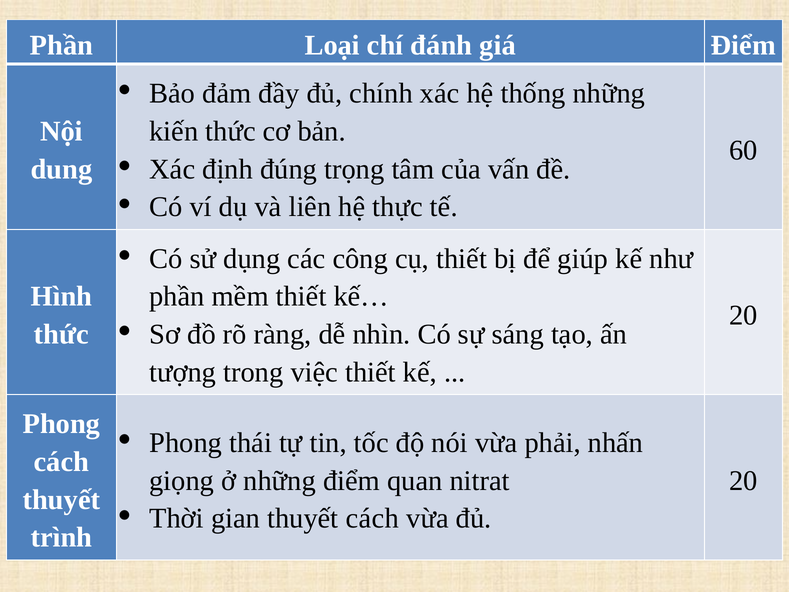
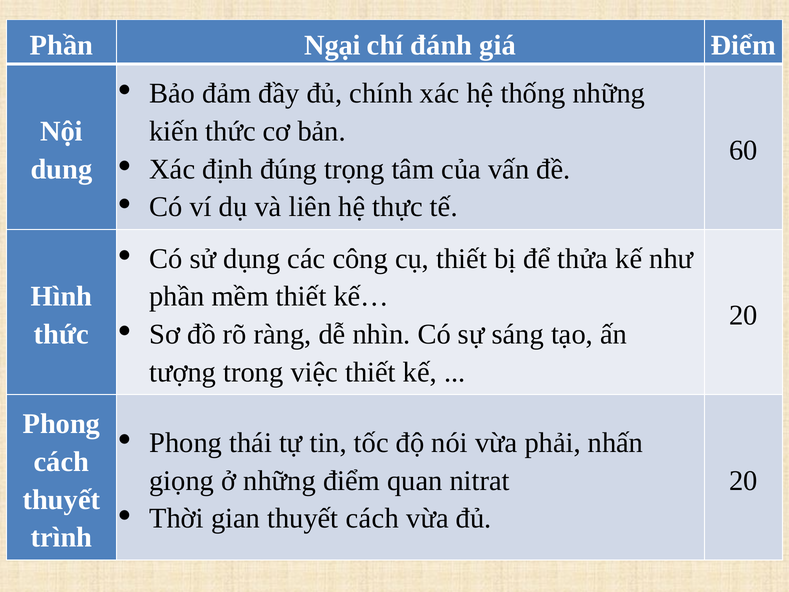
Loại: Loại -> Ngại
giúp: giúp -> thửa
